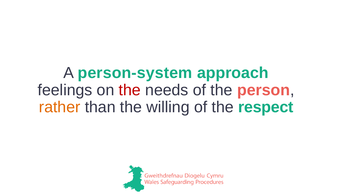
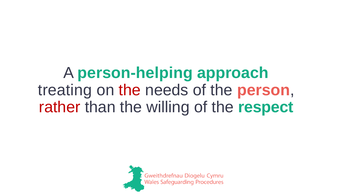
person-system: person-system -> person-helping
feelings: feelings -> treating
rather colour: orange -> red
